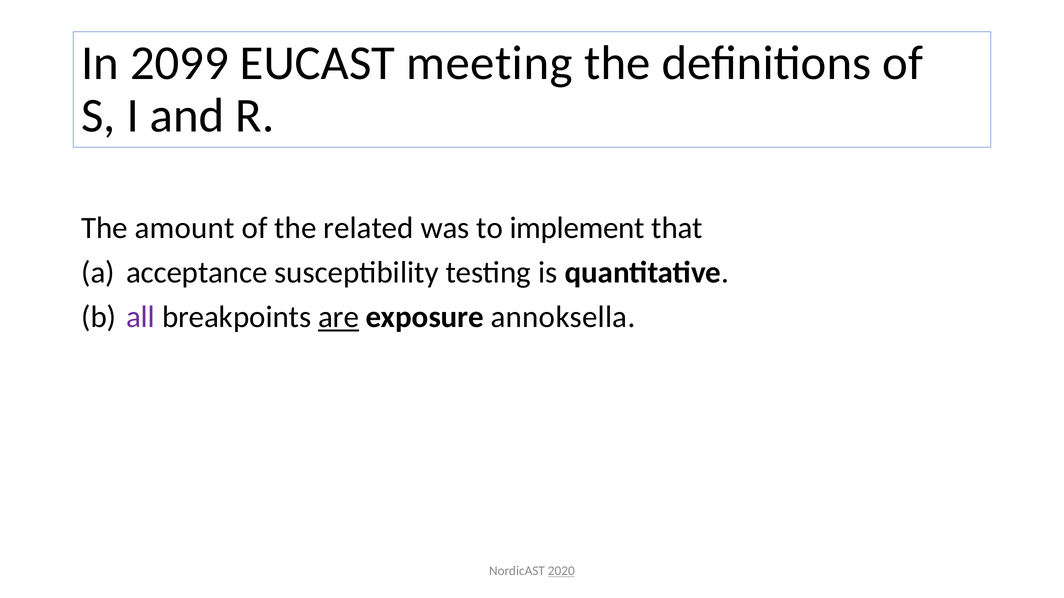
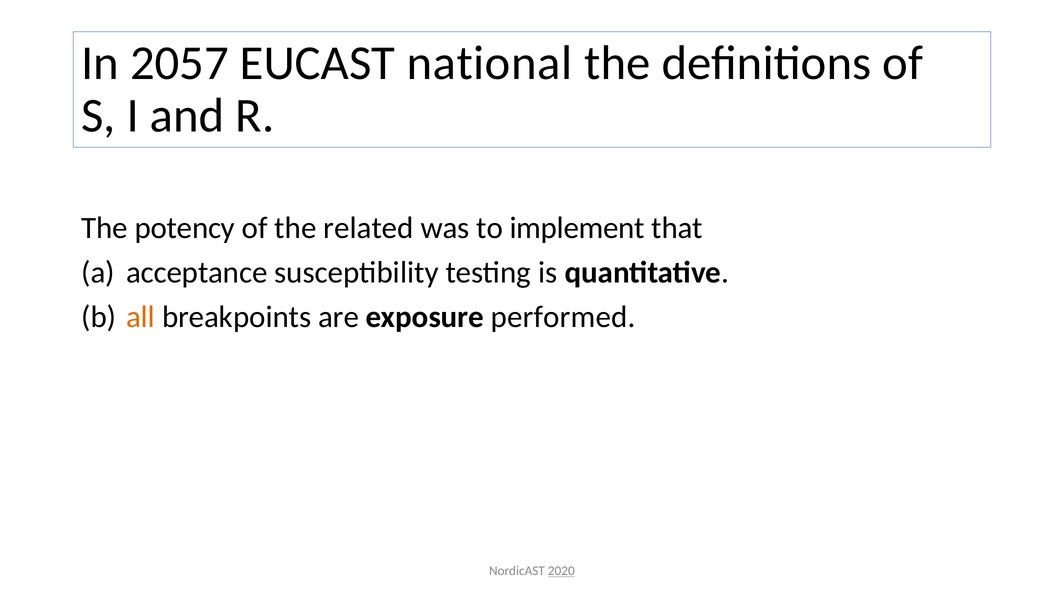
2099: 2099 -> 2057
meeting: meeting -> national
amount: amount -> potency
all colour: purple -> orange
are underline: present -> none
annoksella: annoksella -> performed
